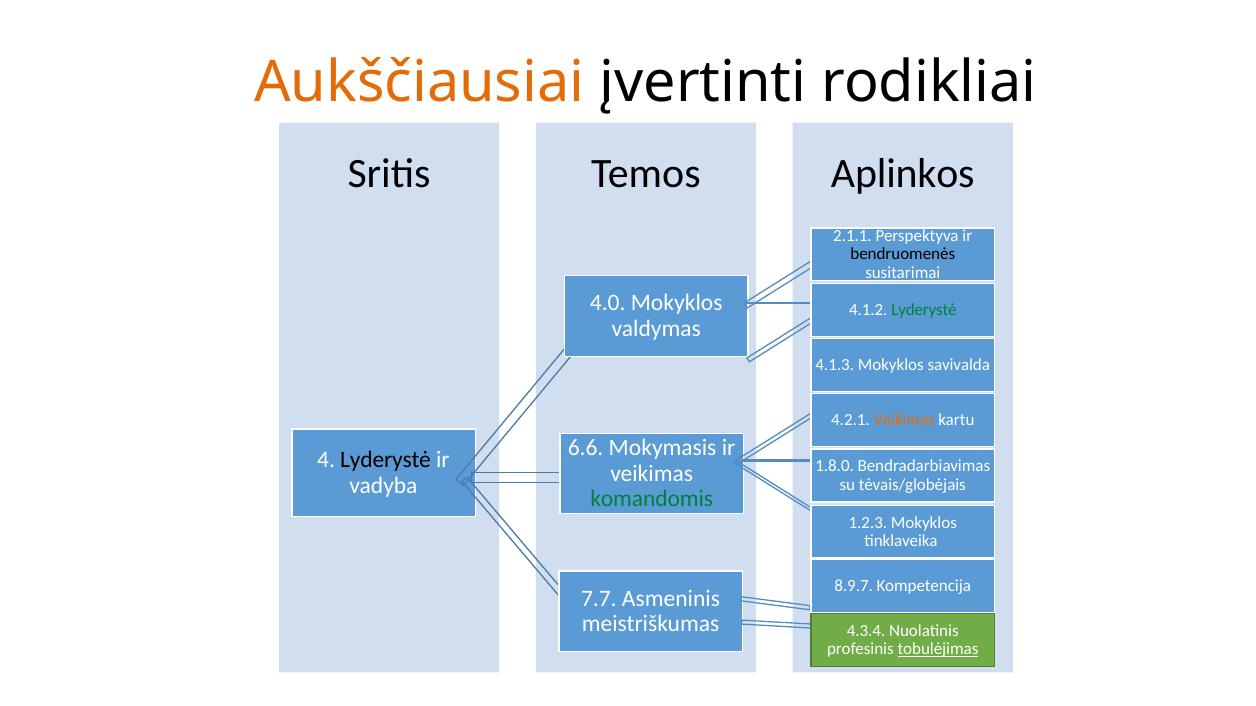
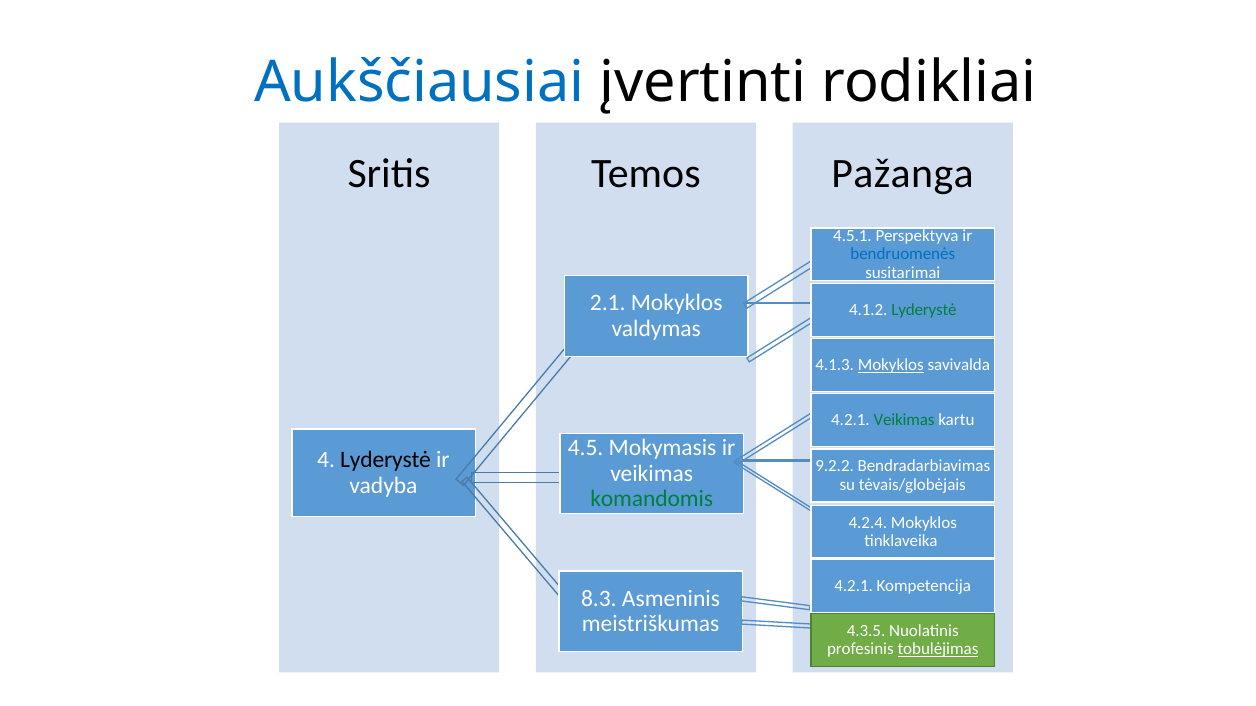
Aukščiausiai colour: orange -> blue
Aplinkos: Aplinkos -> Pažanga
2.1.1: 2.1.1 -> 4.5.1
bendruomenės colour: black -> blue
4.0: 4.0 -> 2.1
Mokyklos at (891, 365) underline: none -> present
Veikimas at (904, 420) colour: orange -> green
6.6: 6.6 -> 4.5
1.8.0: 1.8.0 -> 9.2.2
1.2.3: 1.2.3 -> 4.2.4
8.9.7 at (854, 586): 8.9.7 -> 4.2.1
7.7: 7.7 -> 8.3
4.3.4: 4.3.4 -> 4.3.5
